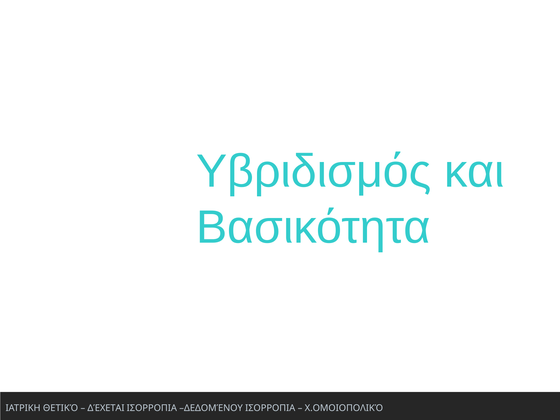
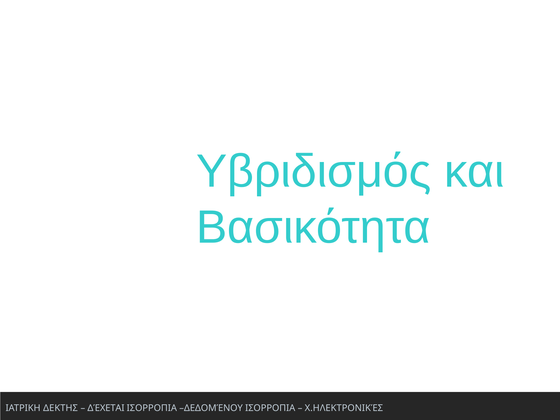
ΘΕΤΙΚΌ: ΘΕΤΙΚΌ -> ΔΕΚΤΗΣ
Χ.ΟΜΟΙΟΠΟΛΙΚΌ: Χ.ΟΜΟΙΟΠΟΛΙΚΌ -> Χ.ΗΛΕΚΤΡΟΝΙΚΈΣ
